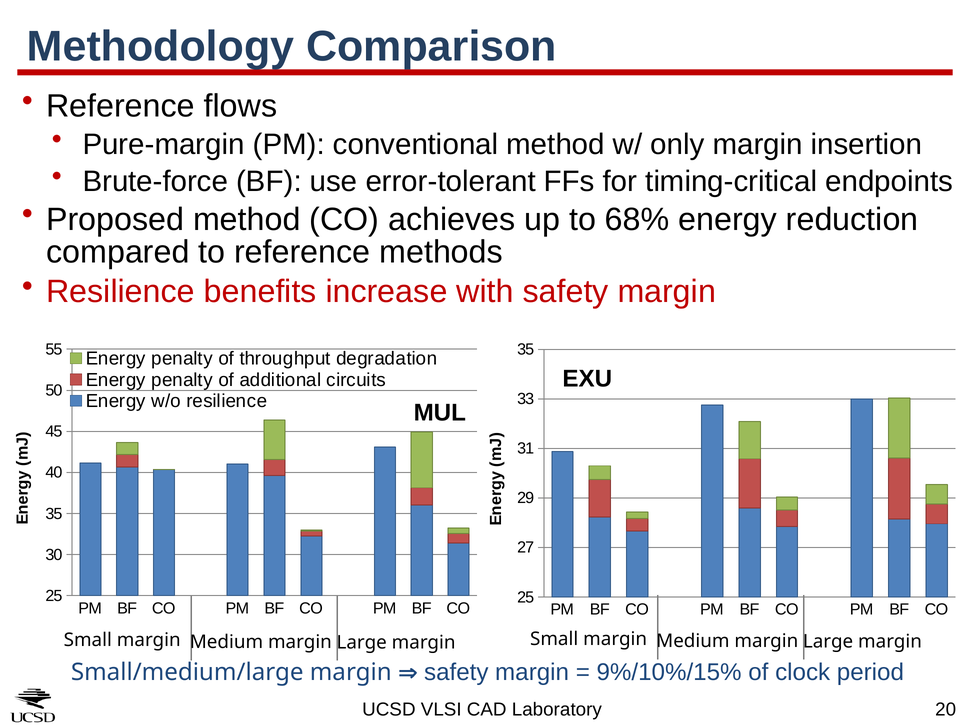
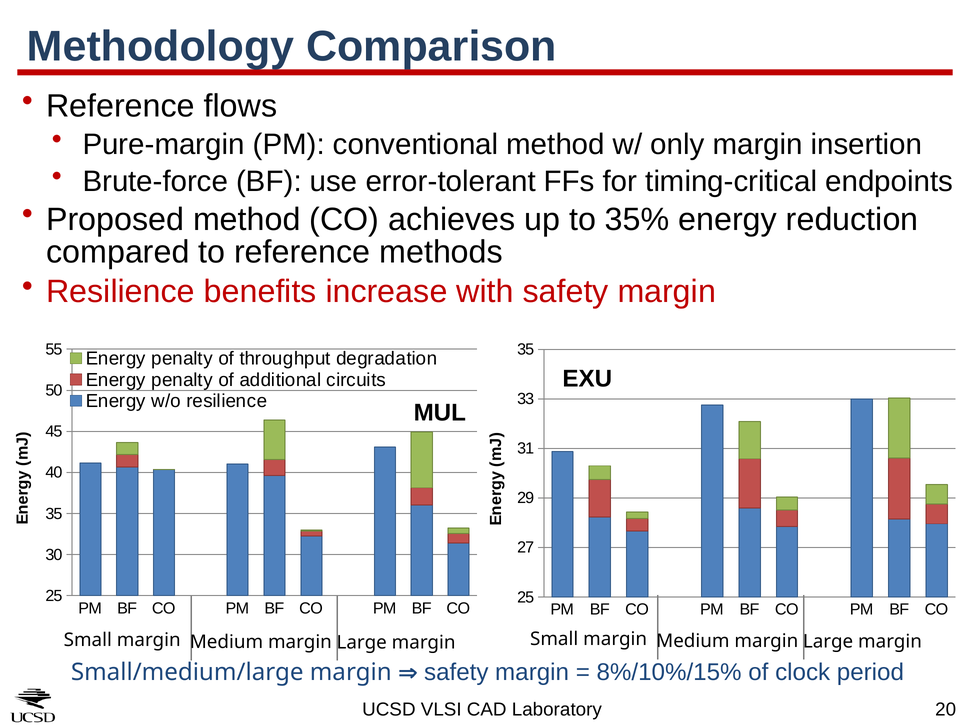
68%: 68% -> 35%
9%/10%/15%: 9%/10%/15% -> 8%/10%/15%
